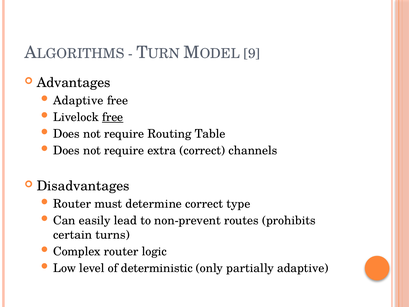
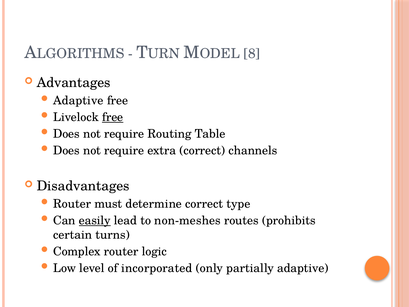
9: 9 -> 8
easily underline: none -> present
non-prevent: non-prevent -> non-meshes
deterministic: deterministic -> incorporated
